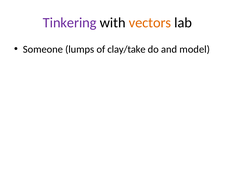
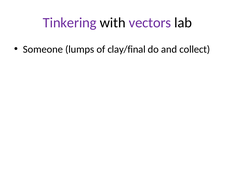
vectors colour: orange -> purple
clay/take: clay/take -> clay/final
model: model -> collect
